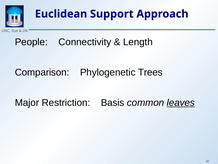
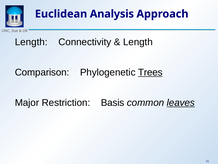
Support: Support -> Analysis
People at (31, 42): People -> Length
Trees underline: none -> present
